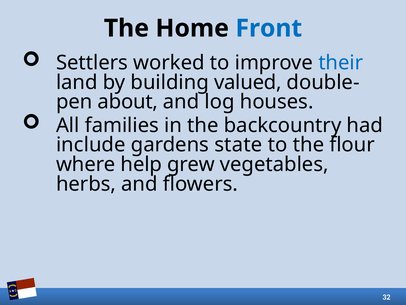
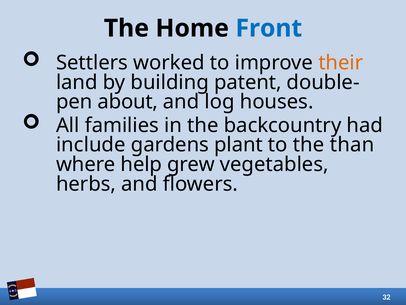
their colour: blue -> orange
valued: valued -> patent
state: state -> plant
flour: flour -> than
